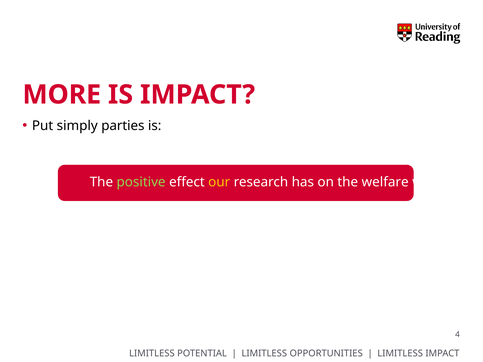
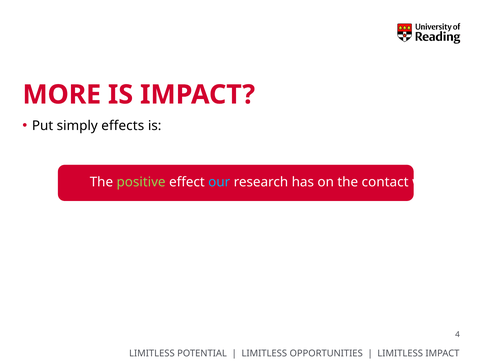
parties: parties -> effects
our colour: yellow -> light blue
welfare: welfare -> contact
